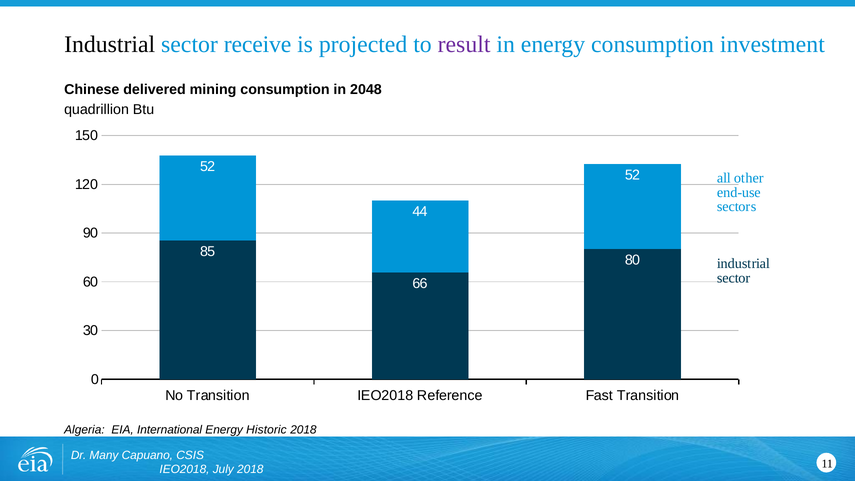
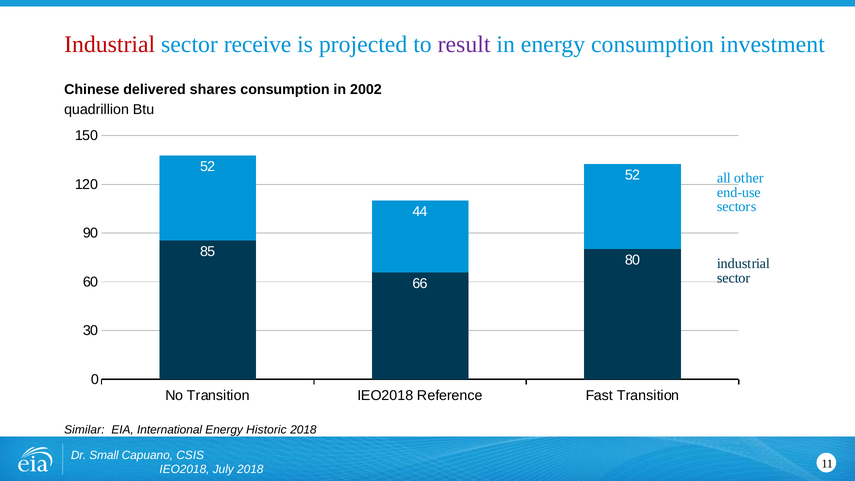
Industrial at (110, 44) colour: black -> red
mining: mining -> shares
2048: 2048 -> 2002
Algeria: Algeria -> Similar
Many: Many -> Small
